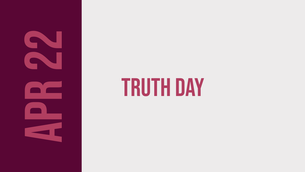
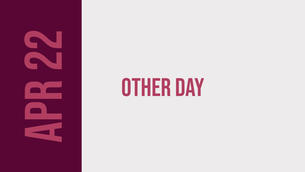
Truth: Truth -> Other
